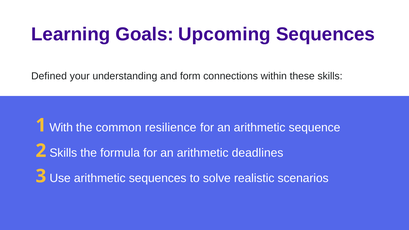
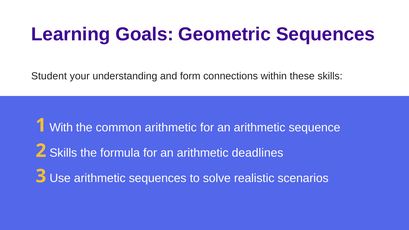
Upcoming: Upcoming -> Geometric
Defined: Defined -> Student
common resilience: resilience -> arithmetic
